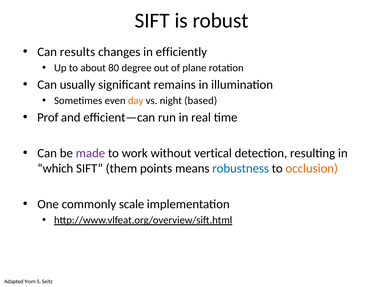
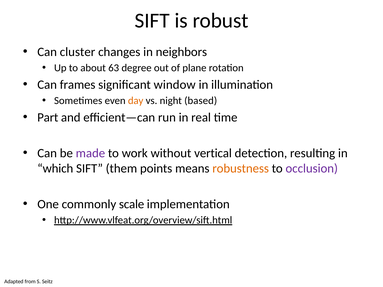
results: results -> cluster
efficiently: efficiently -> neighbors
80: 80 -> 63
usually: usually -> frames
remains: remains -> window
Prof: Prof -> Part
robustness colour: blue -> orange
occlusion colour: orange -> purple
